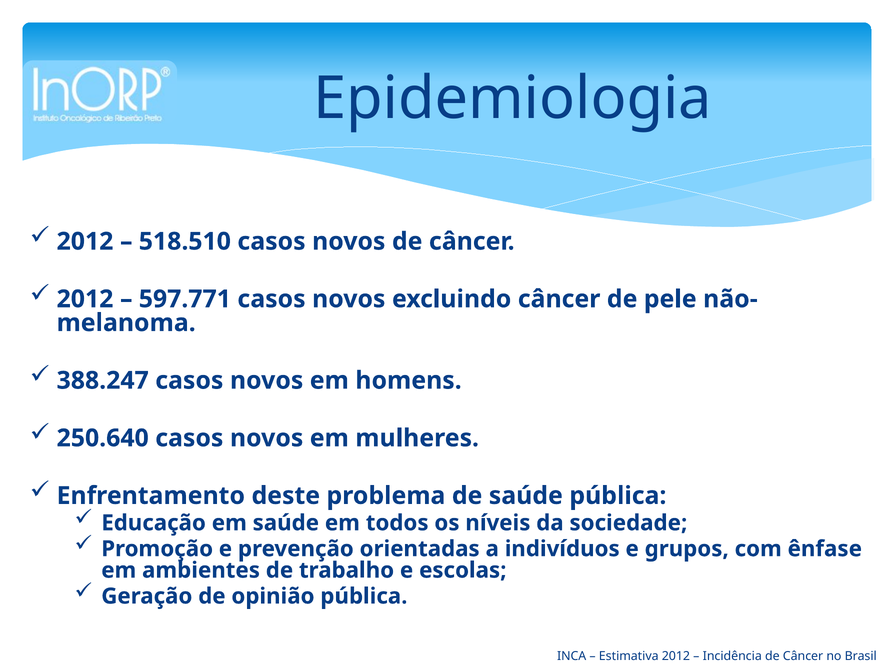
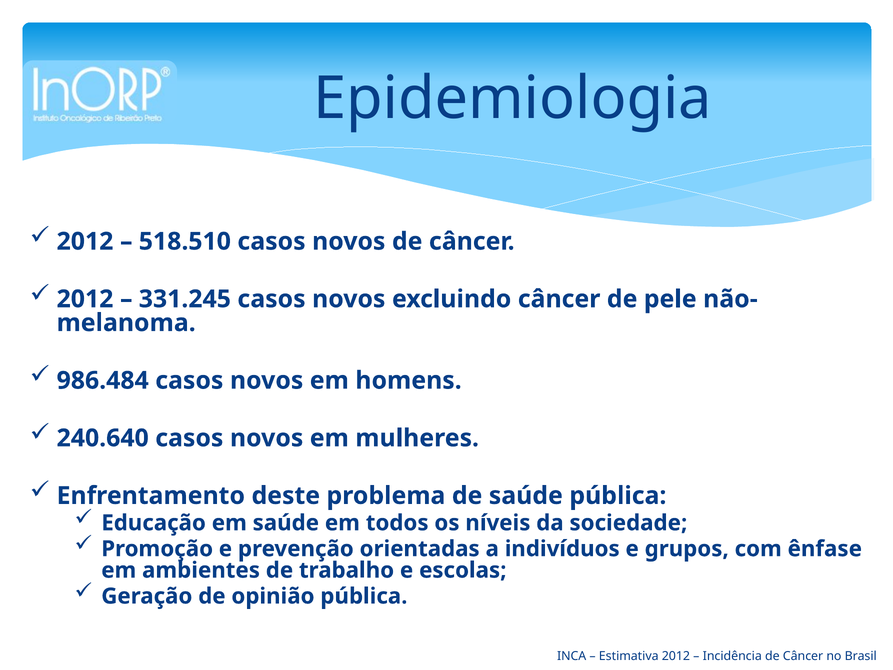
597.771: 597.771 -> 331.245
388.247: 388.247 -> 986.484
250.640: 250.640 -> 240.640
